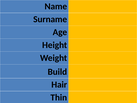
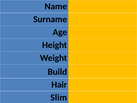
Thin: Thin -> Slim
